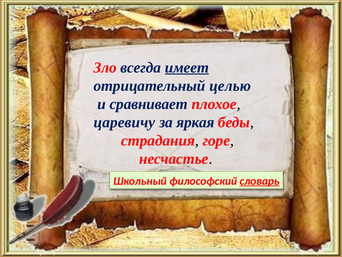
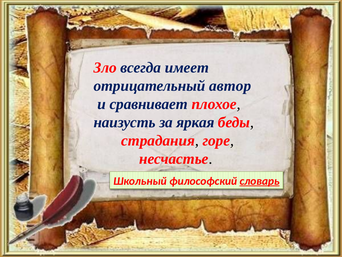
имеет underline: present -> none
целью: целью -> автор
царевичу: царевичу -> наизусть
